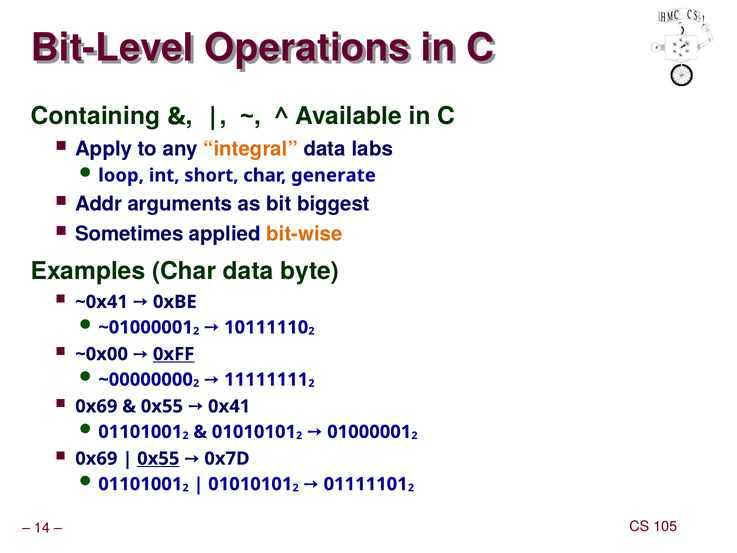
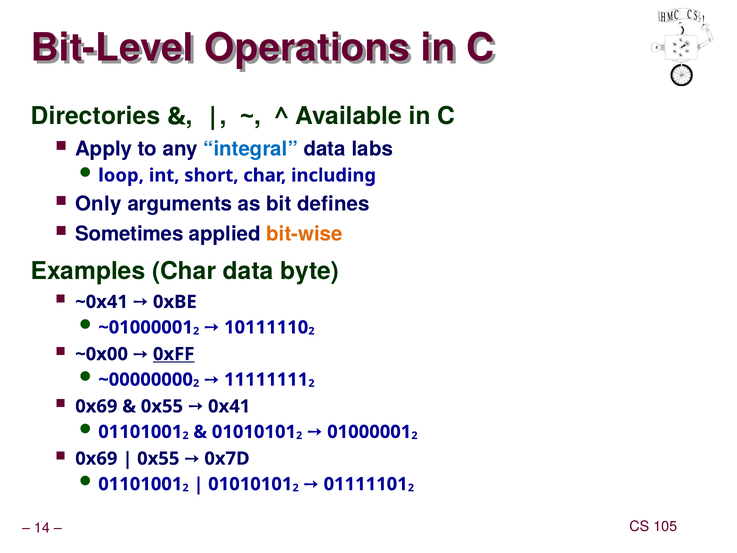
Containing: Containing -> Directories
integral colour: orange -> blue
generate: generate -> including
Addr: Addr -> Only
biggest: biggest -> defines
0x55 at (158, 458) underline: present -> none
